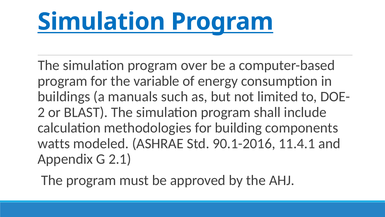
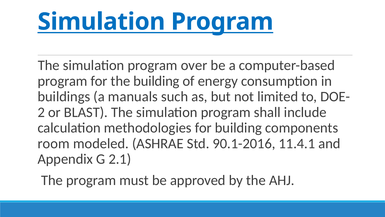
the variable: variable -> building
watts: watts -> room
